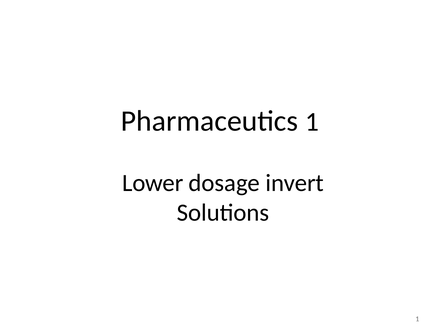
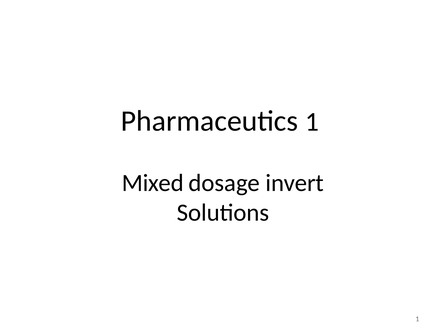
Lower: Lower -> Mixed
